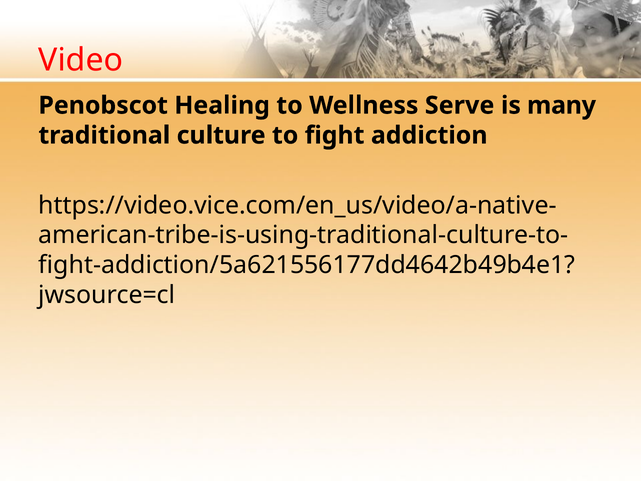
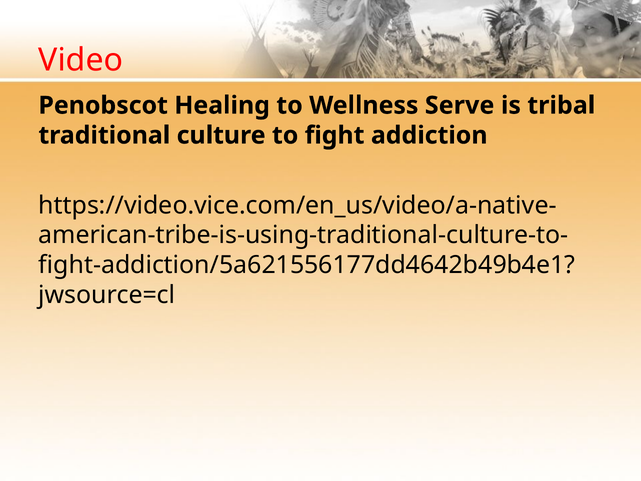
many: many -> tribal
